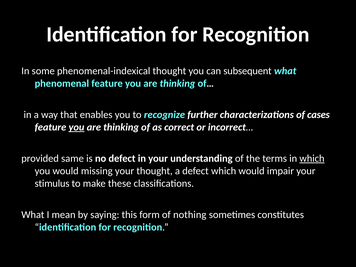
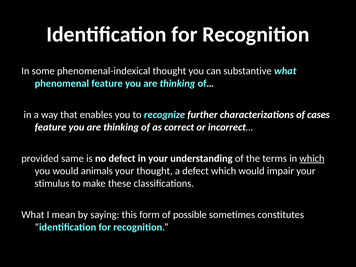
subsequent: subsequent -> substantive
you at (76, 127) underline: present -> none
missing: missing -> animals
nothing: nothing -> possible
